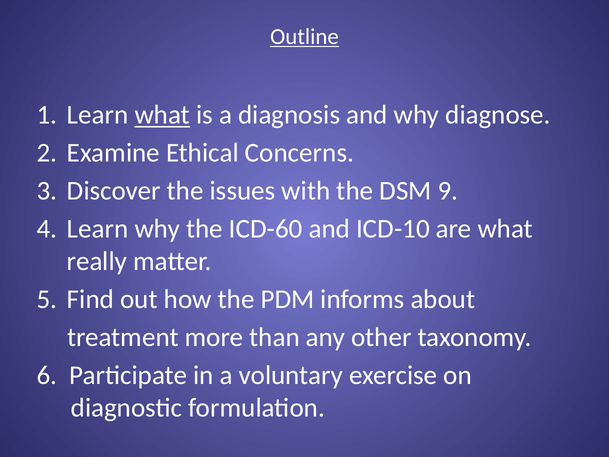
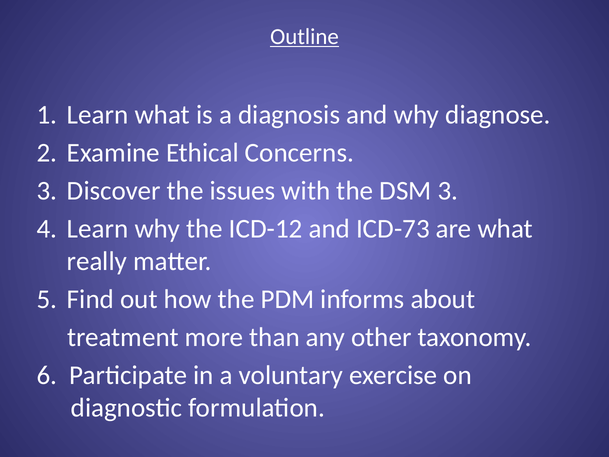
what at (162, 115) underline: present -> none
DSM 9: 9 -> 3
ICD-60: ICD-60 -> ICD-12
ICD-10: ICD-10 -> ICD-73
